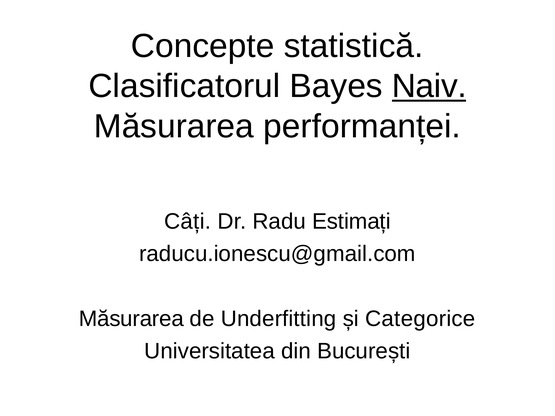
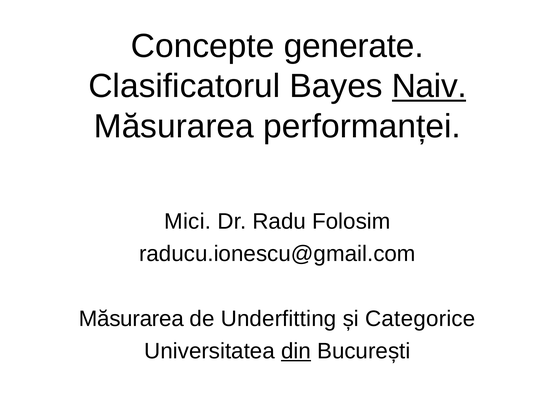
statistică: statistică -> generate
Câți: Câți -> Mici
Estimați: Estimați -> Folosim
din underline: none -> present
